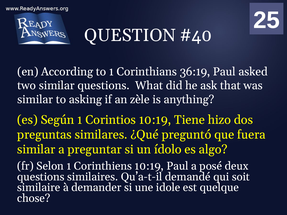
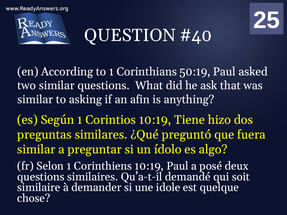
36:19: 36:19 -> 50:19
zèle: zèle -> afin
